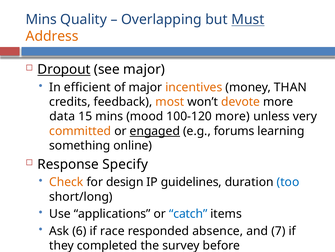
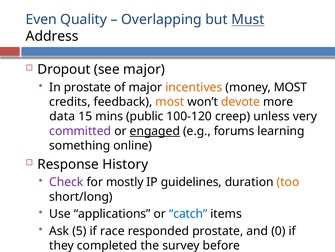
Mins at (41, 19): Mins -> Even
Address colour: orange -> black
Dropout underline: present -> none
In efficient: efficient -> prostate
money THAN: THAN -> MOST
mood: mood -> public
100-120 more: more -> creep
committed colour: orange -> purple
Specify: Specify -> History
Check colour: orange -> purple
design: design -> mostly
too colour: blue -> orange
6: 6 -> 5
responded absence: absence -> prostate
7: 7 -> 0
